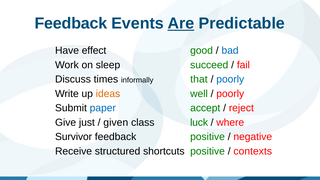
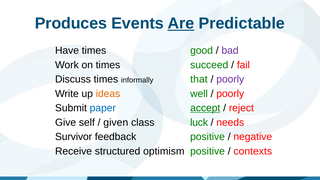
Feedback at (71, 23): Feedback -> Produces
Have effect: effect -> times
bad colour: blue -> purple
on sleep: sleep -> times
poorly at (230, 79) colour: blue -> purple
accept underline: none -> present
just: just -> self
where: where -> needs
shortcuts: shortcuts -> optimism
